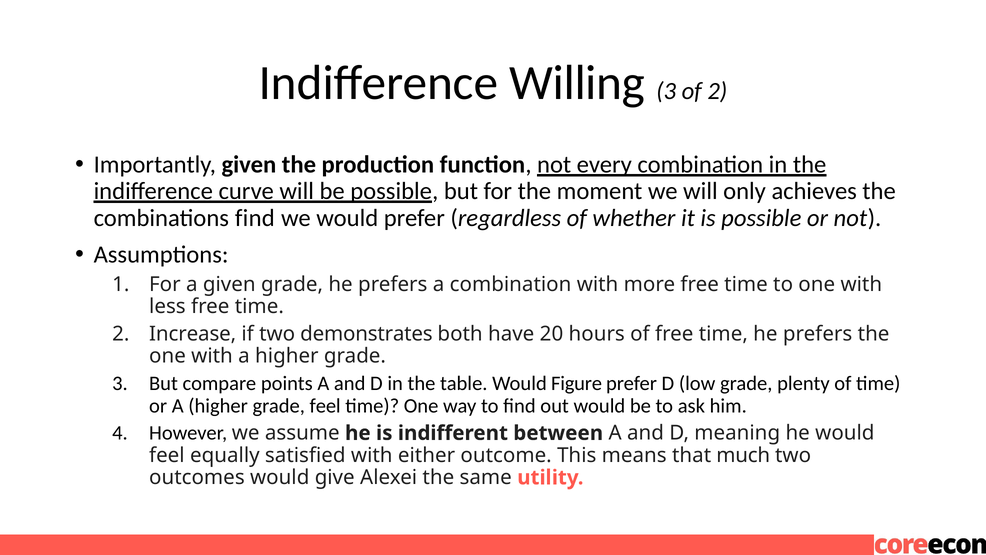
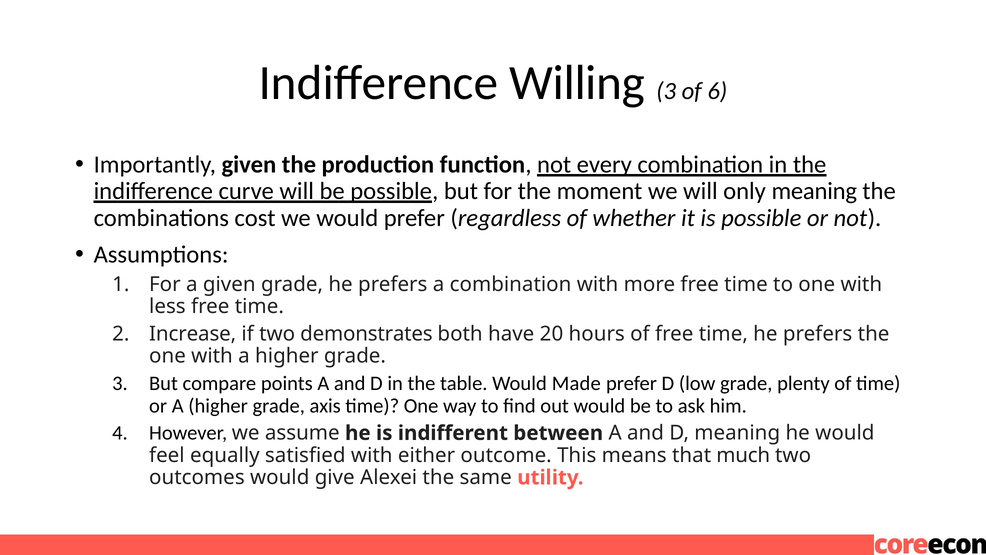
of 2: 2 -> 6
only achieves: achieves -> meaning
combinations find: find -> cost
Figure: Figure -> Made
grade feel: feel -> axis
